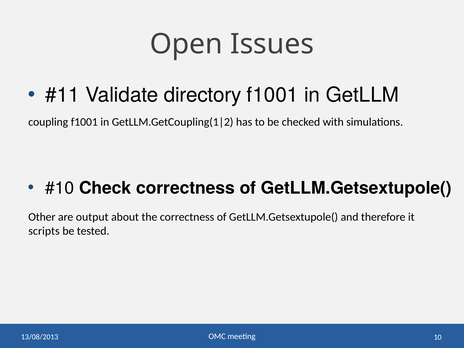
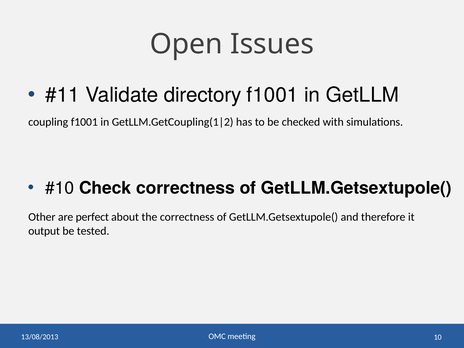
output: output -> perfect
scripts: scripts -> output
